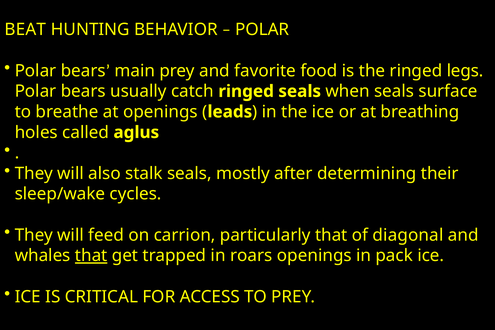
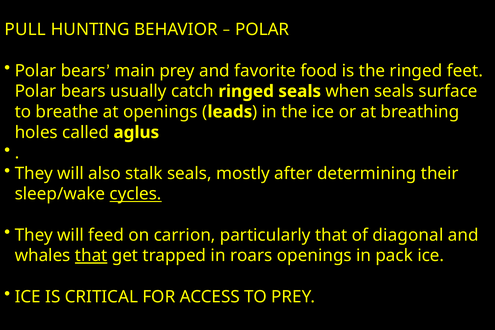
BEAT: BEAT -> PULL
legs: legs -> feet
cycles underline: none -> present
